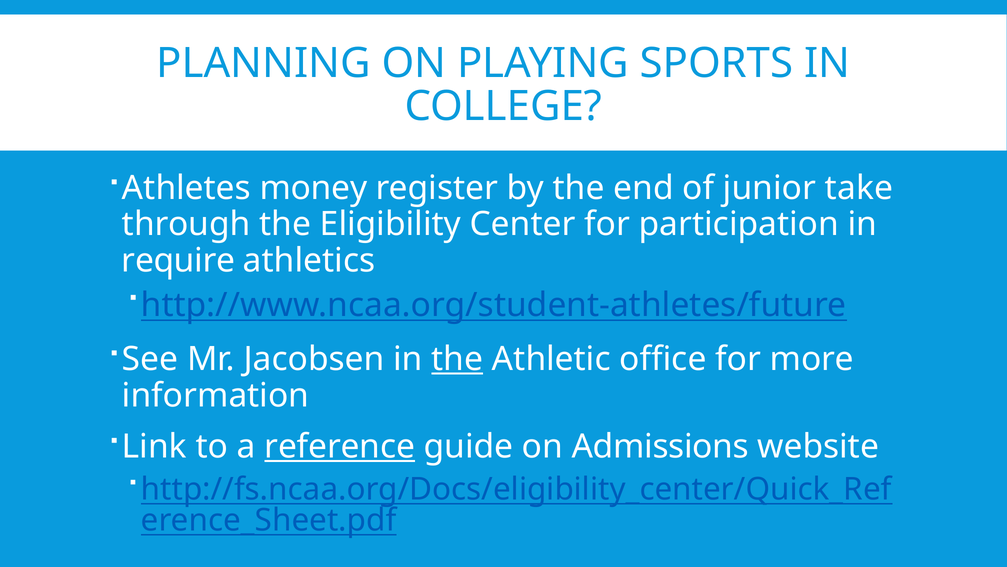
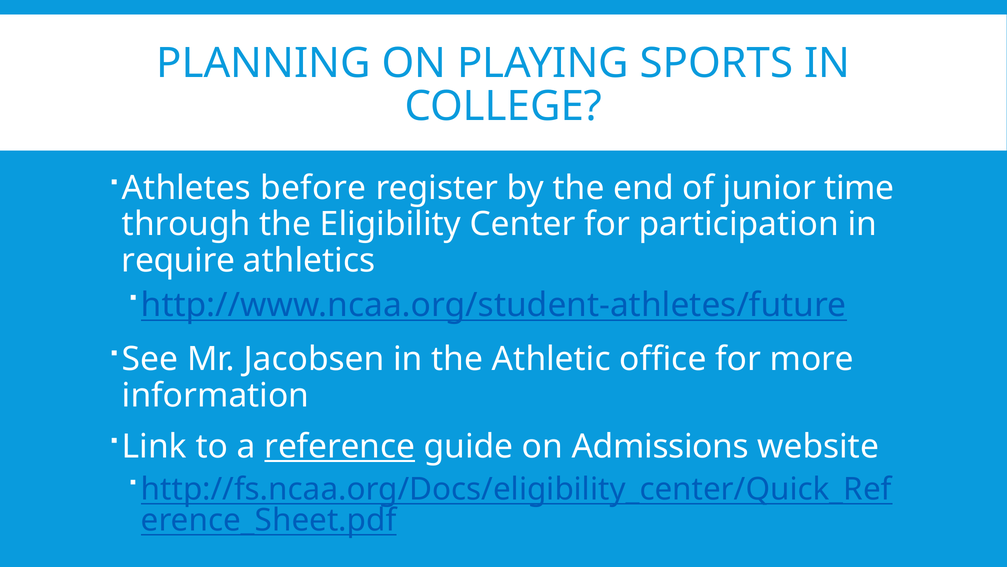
money: money -> before
take: take -> time
the at (457, 359) underline: present -> none
